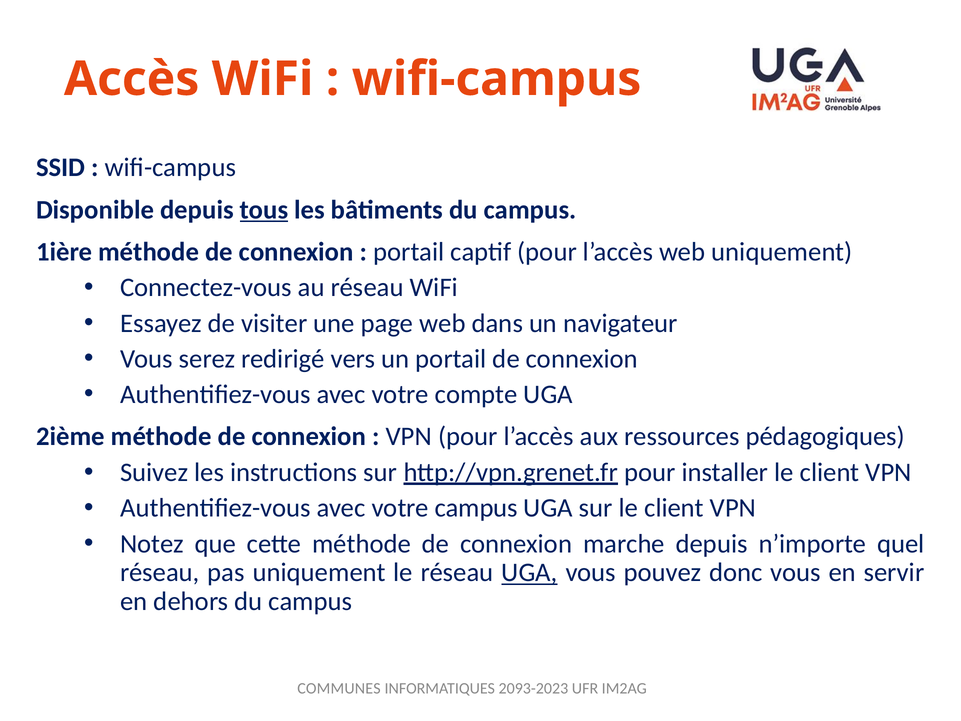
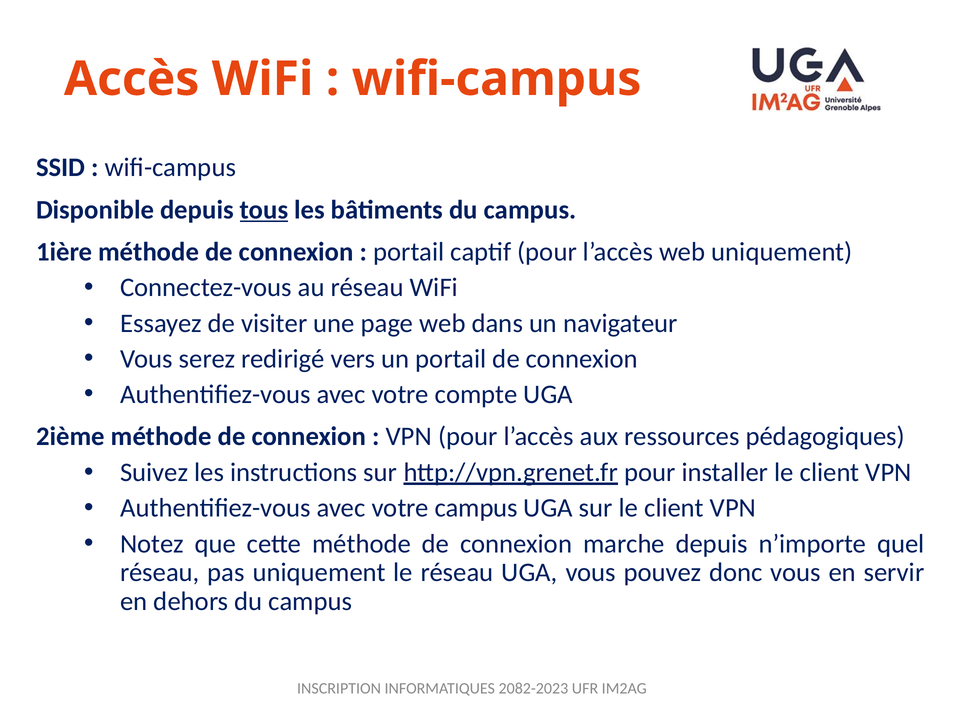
UGA at (529, 572) underline: present -> none
COMMUNES: COMMUNES -> INSCRIPTION
2093-2023: 2093-2023 -> 2082-2023
